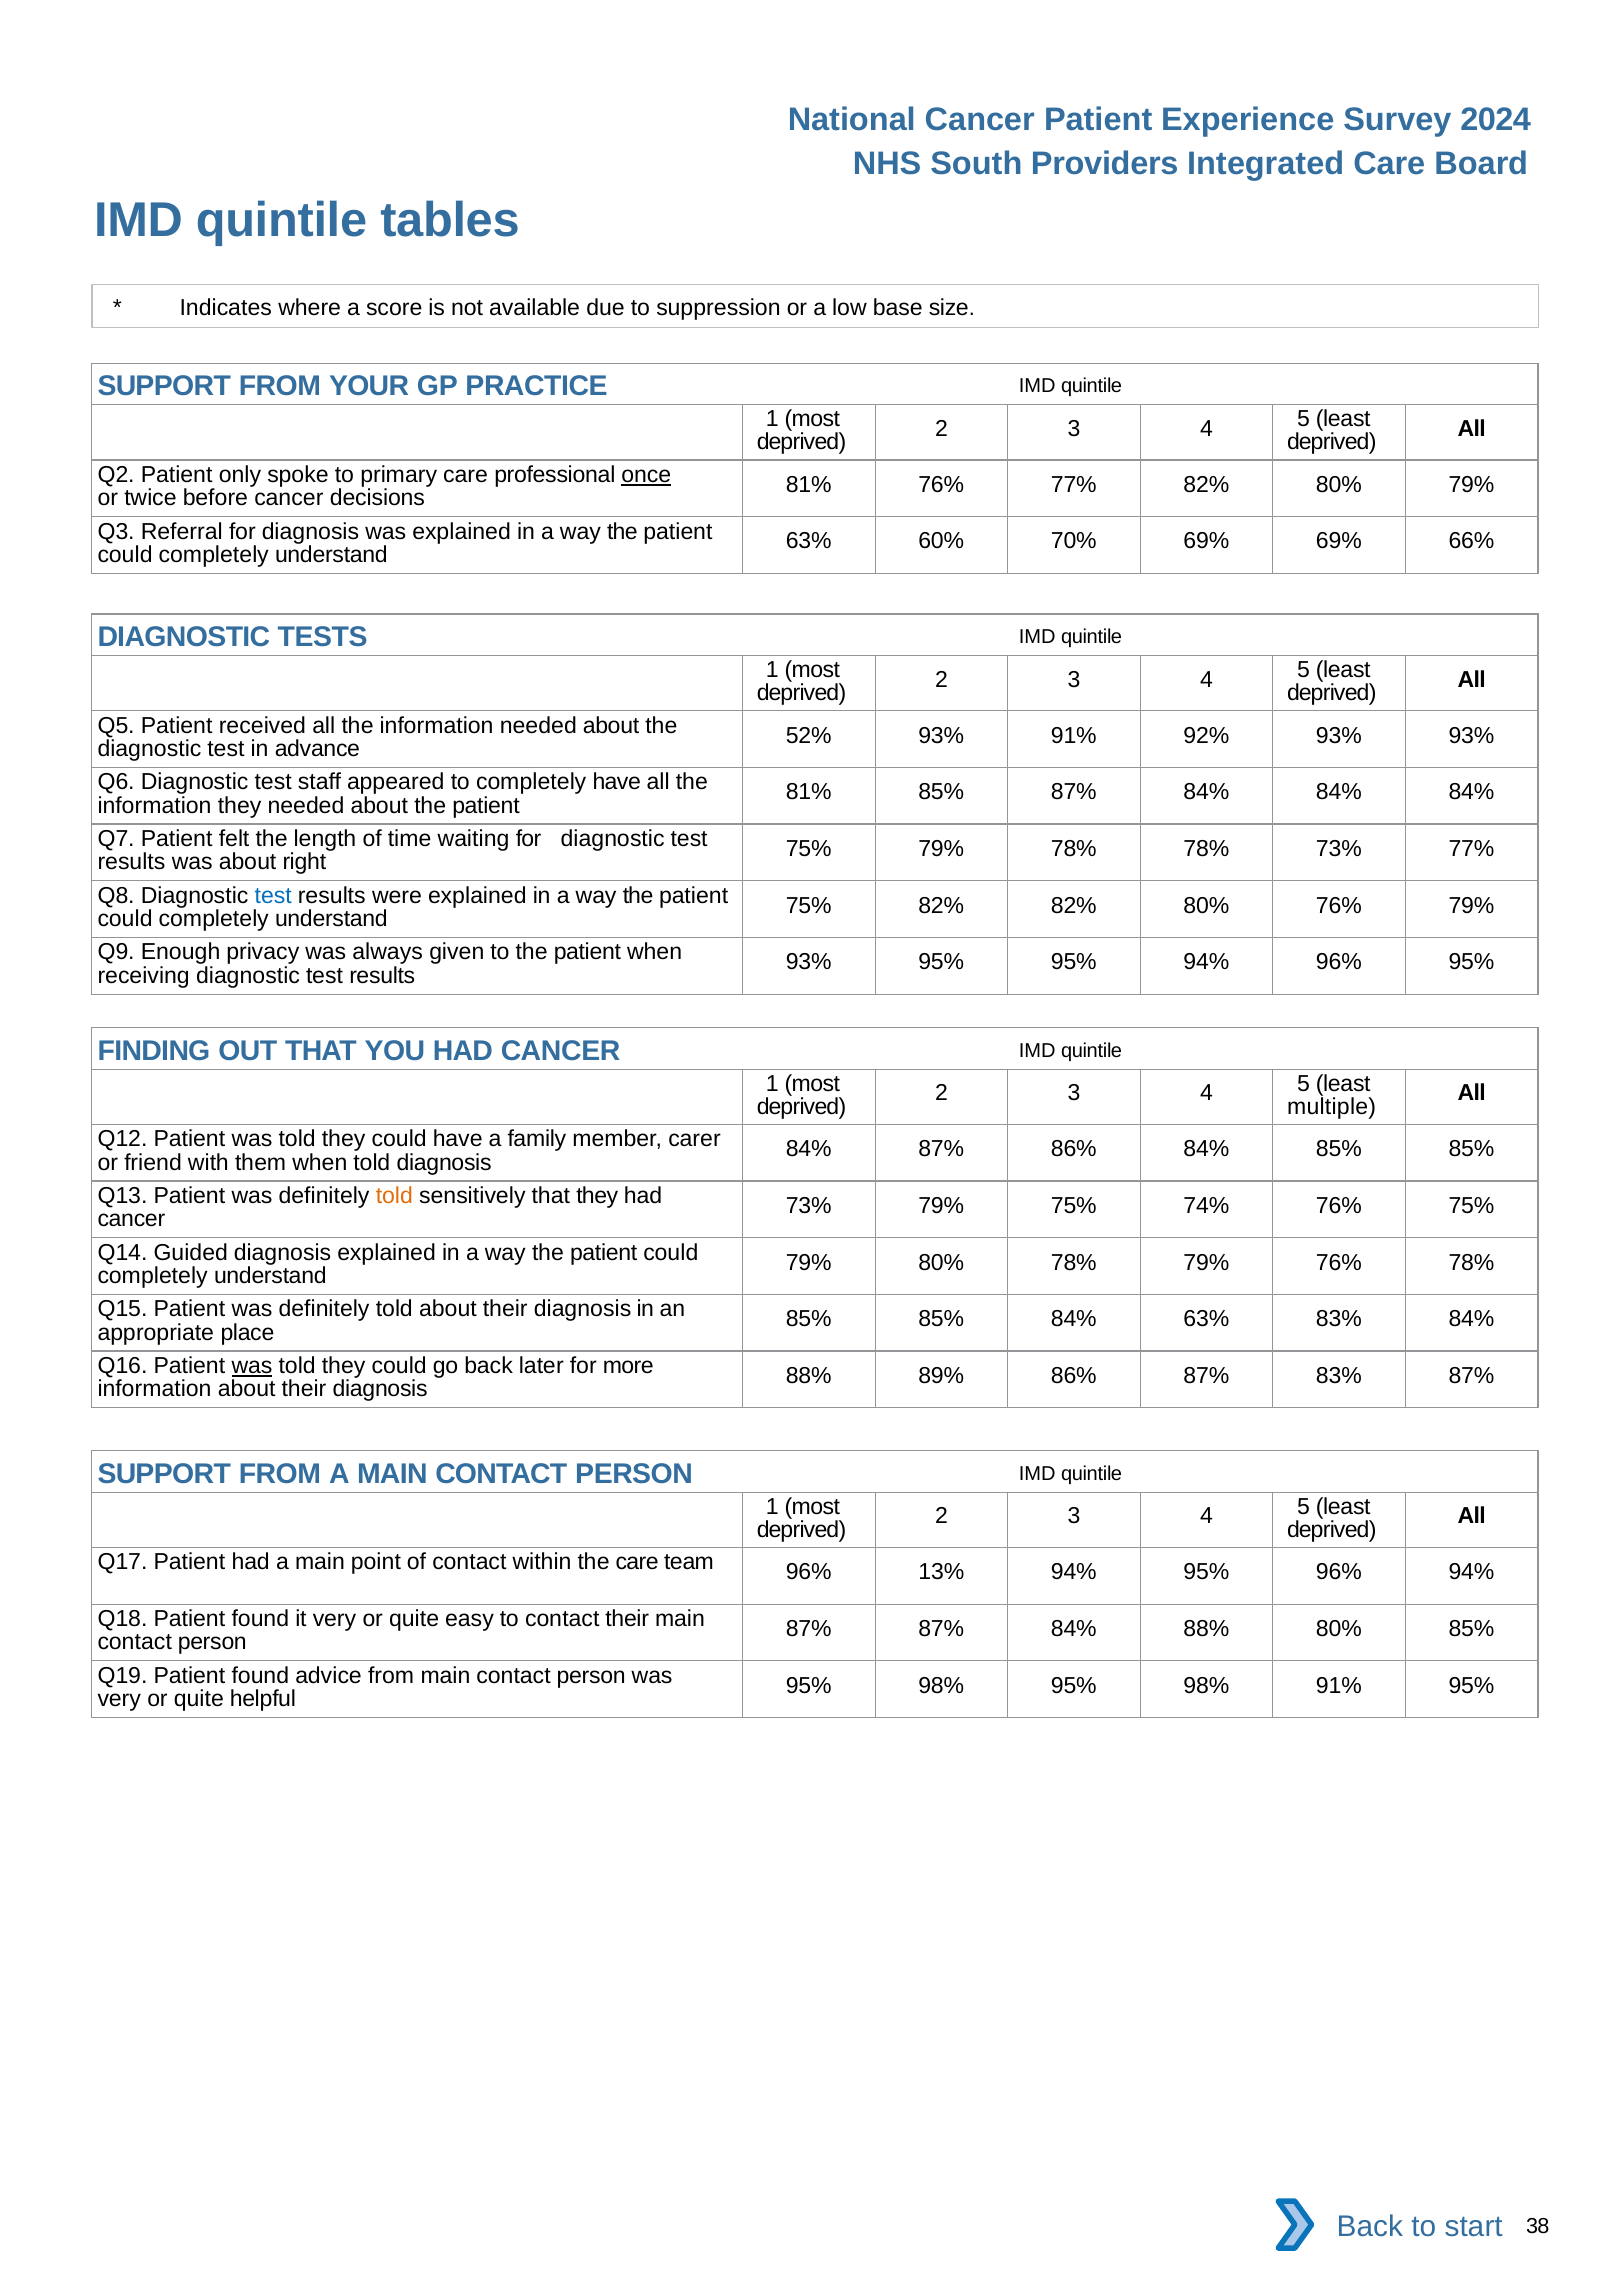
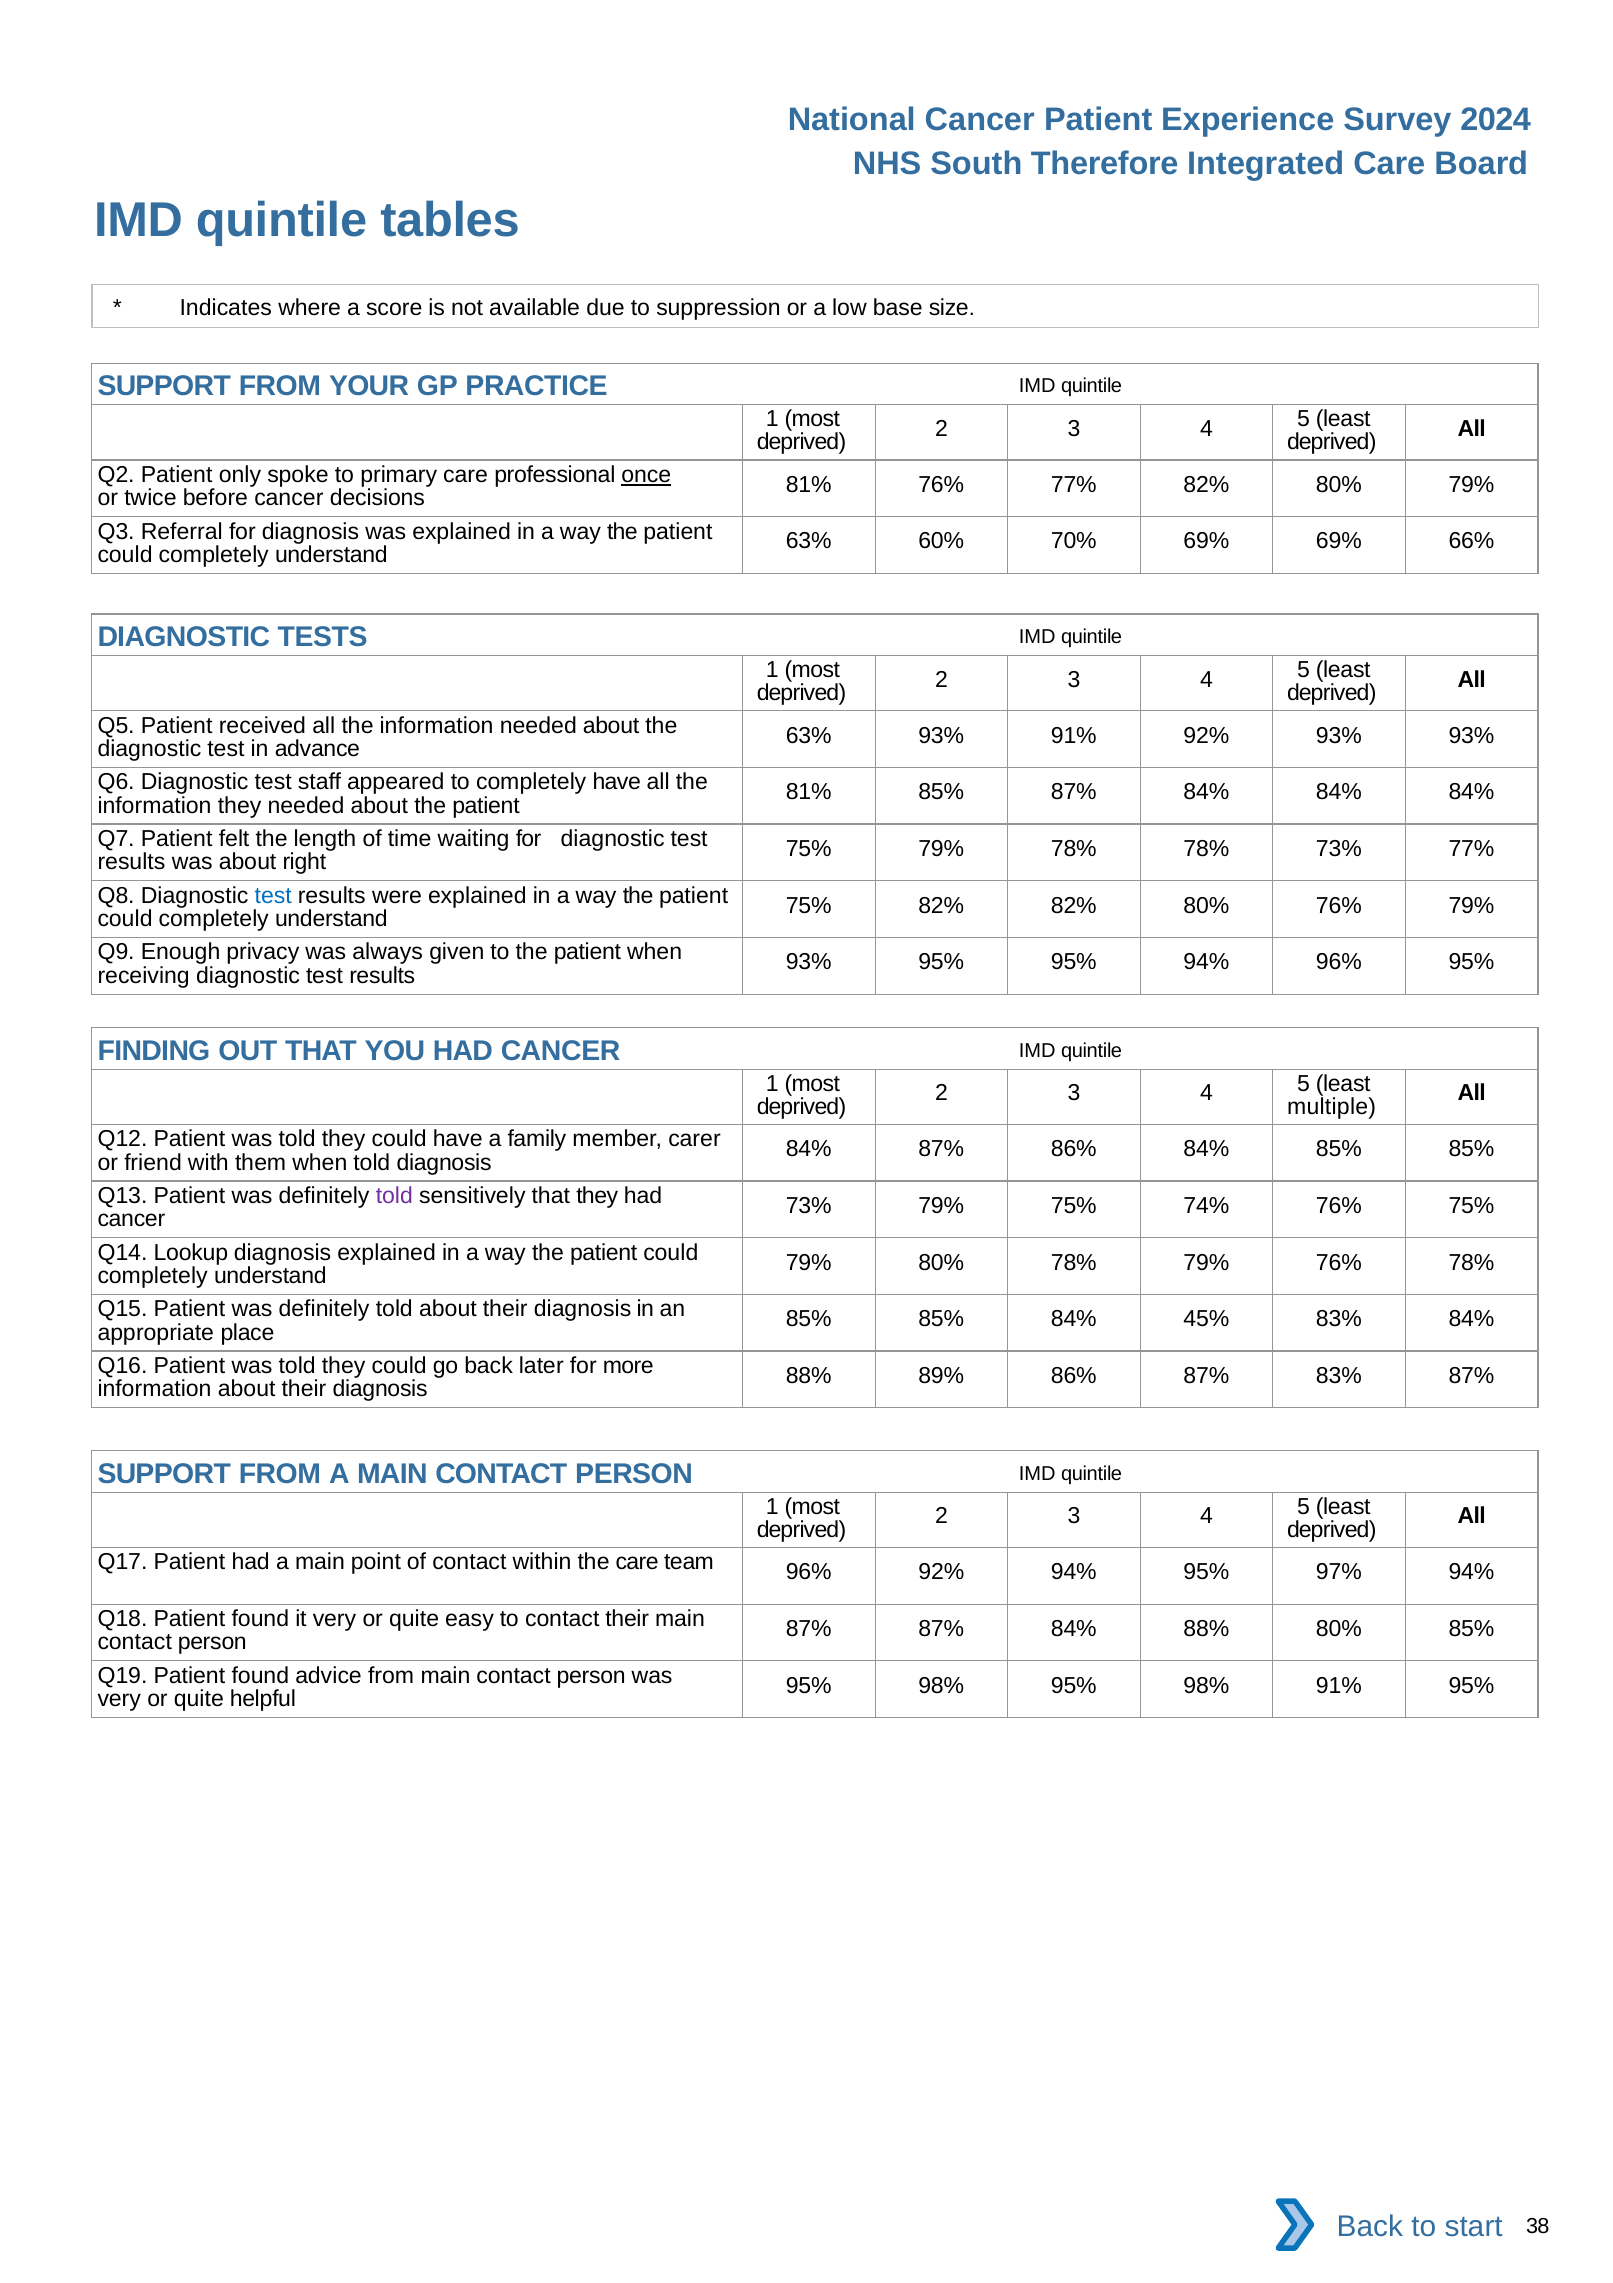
Providers: Providers -> Therefore
52% at (809, 735): 52% -> 63%
told at (394, 1196) colour: orange -> purple
Guided: Guided -> Lookup
84% 63%: 63% -> 45%
was at (252, 1366) underline: present -> none
96% 13%: 13% -> 92%
95% 96%: 96% -> 97%
